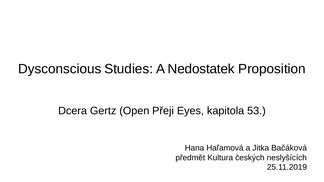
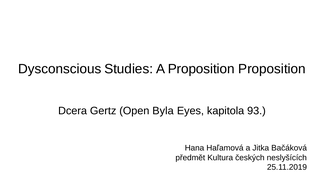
A Nedostatek: Nedostatek -> Proposition
Přeji: Přeji -> Byla
53: 53 -> 93
